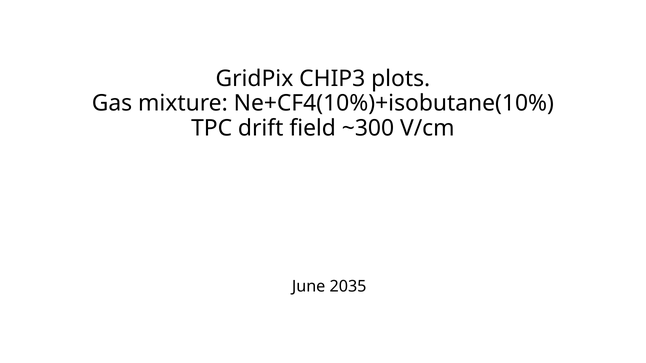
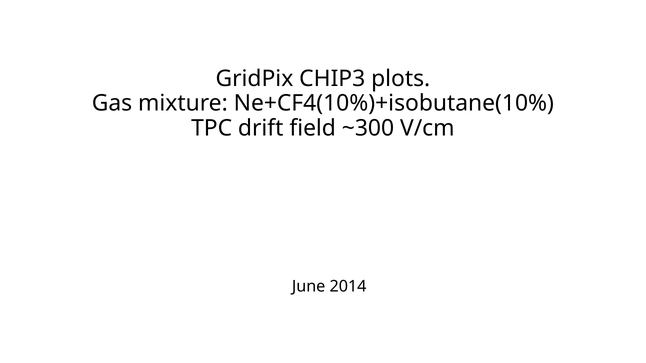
2035: 2035 -> 2014
